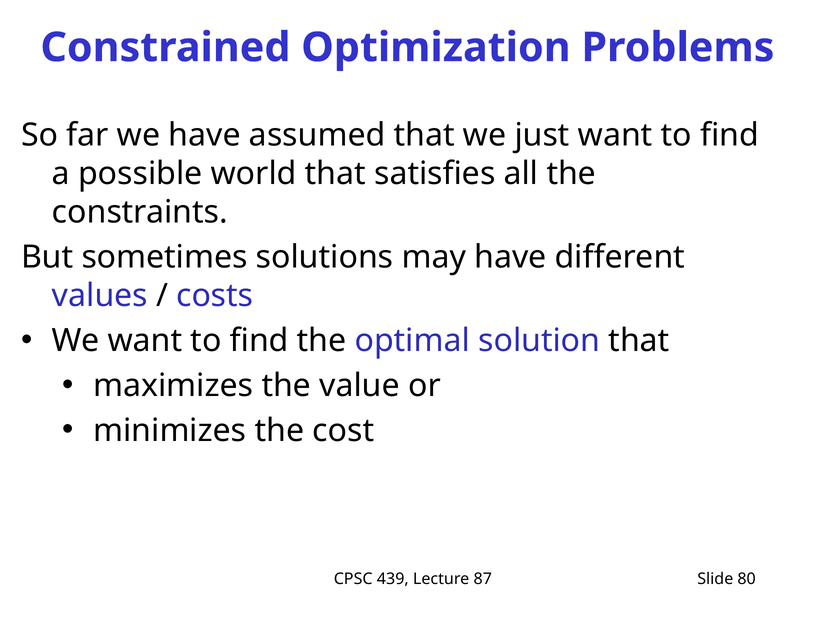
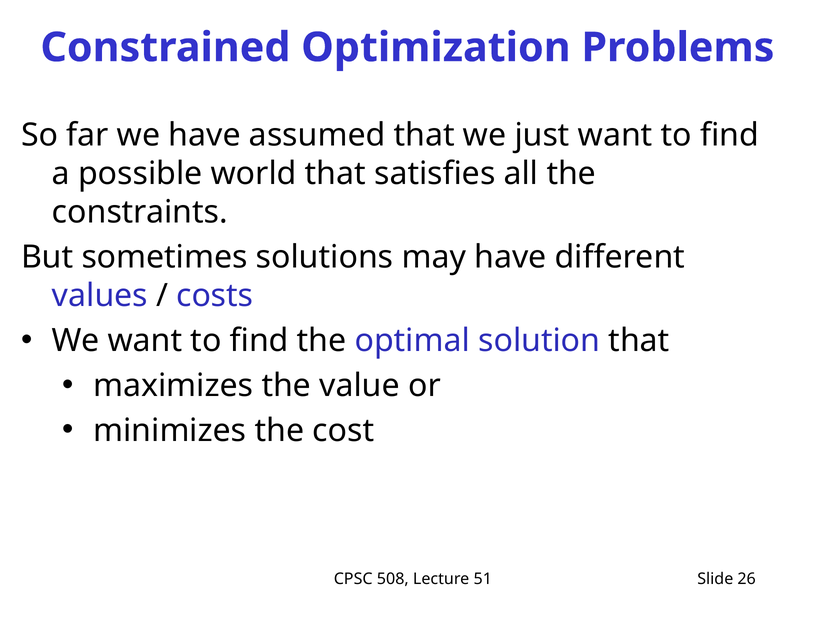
439: 439 -> 508
87: 87 -> 51
80: 80 -> 26
